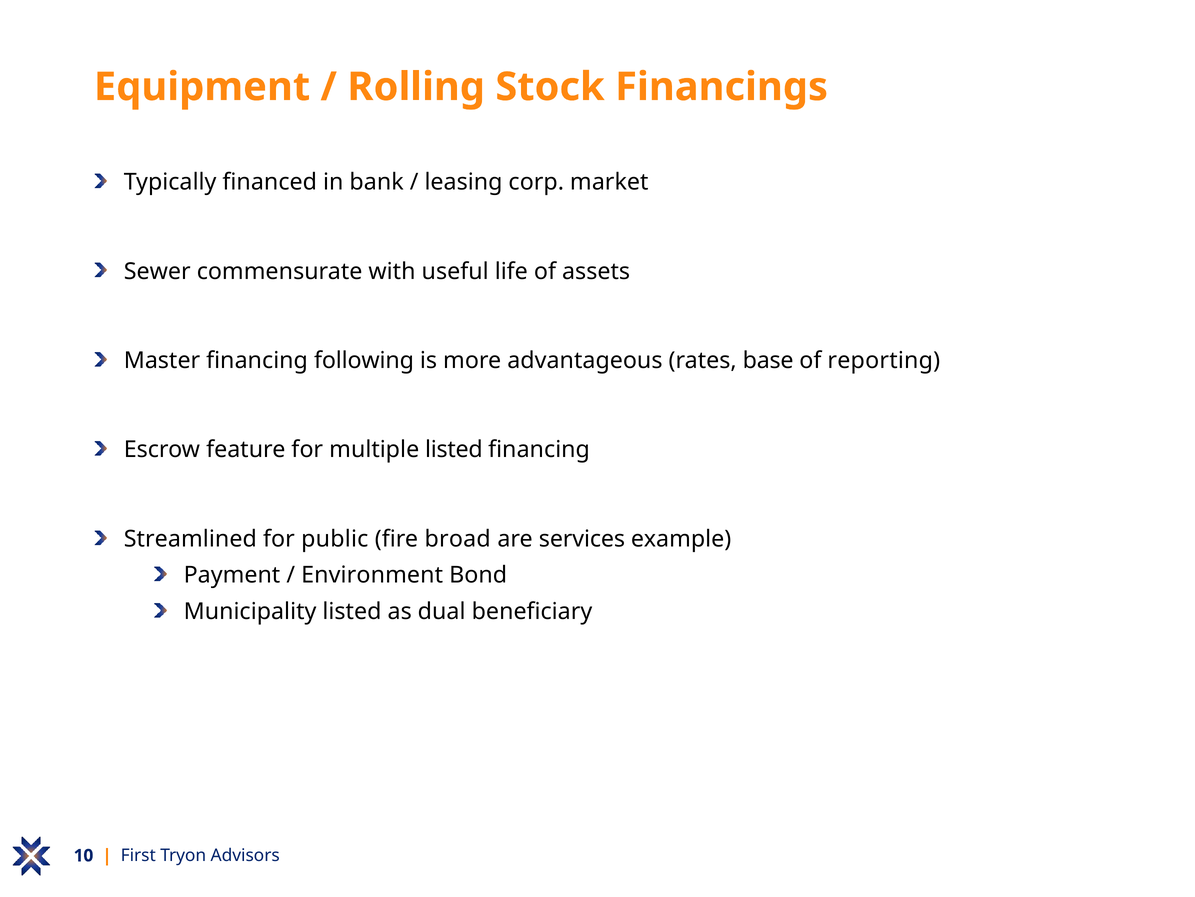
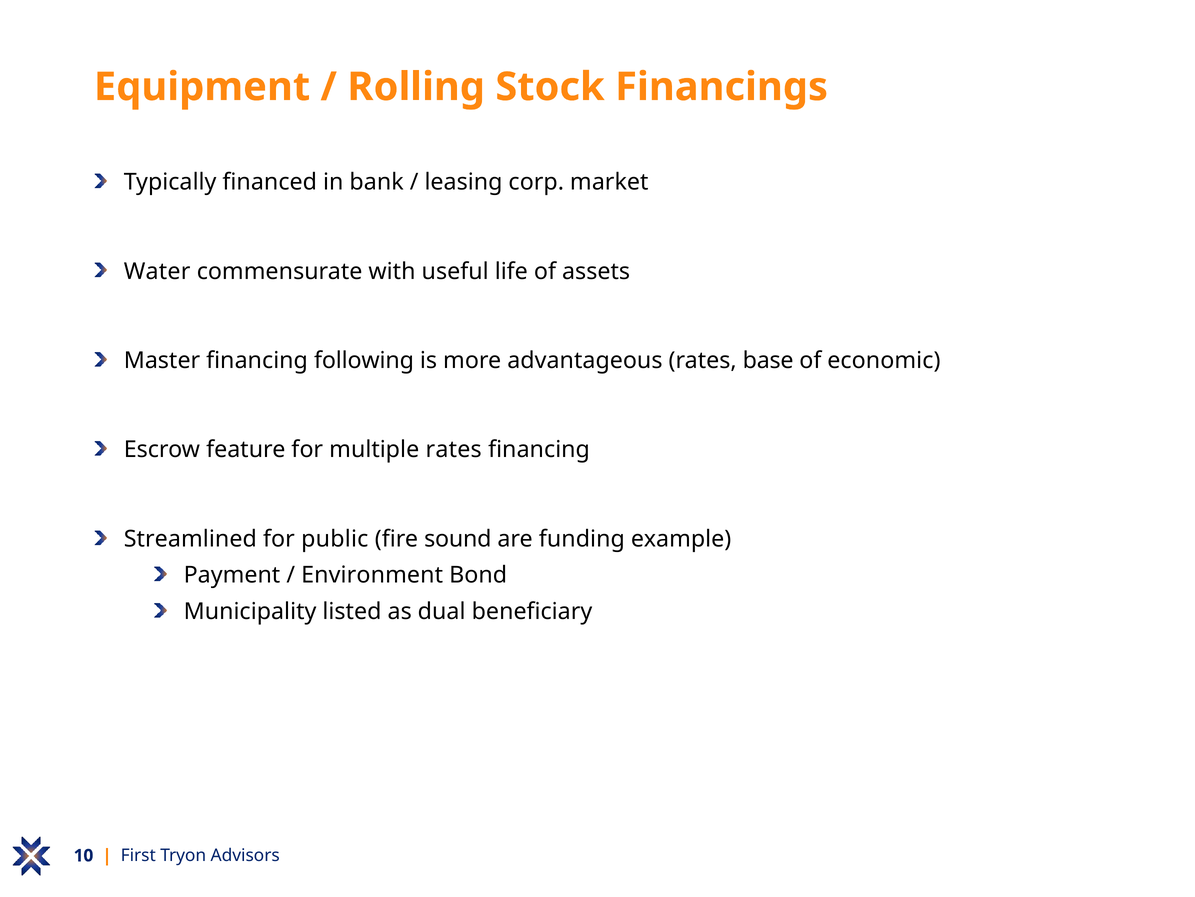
Sewer: Sewer -> Water
reporting: reporting -> economic
multiple listed: listed -> rates
broad: broad -> sound
services: services -> funding
